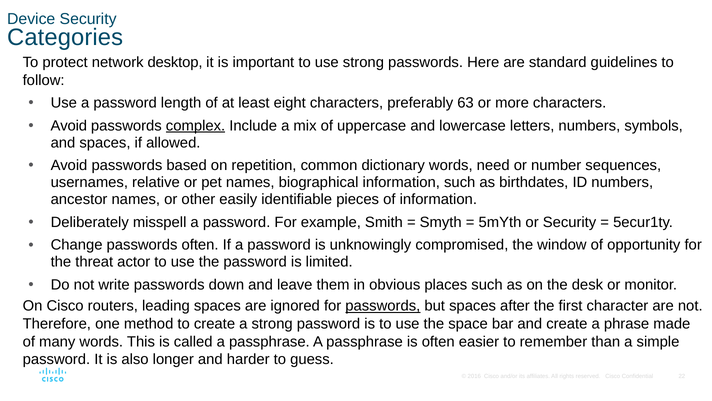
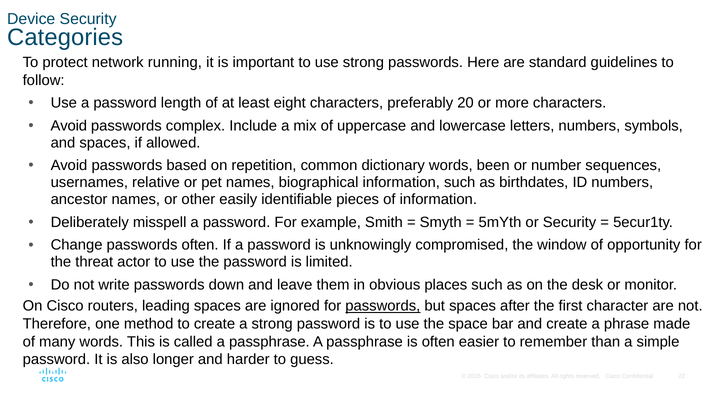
desktop: desktop -> running
63: 63 -> 20
complex underline: present -> none
need: need -> been
